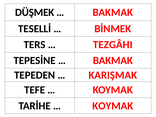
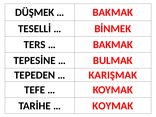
TEZGÂHI at (113, 45): TEZGÂHI -> BAKMAK
BAKMAK at (113, 61): BAKMAK -> BULMAK
